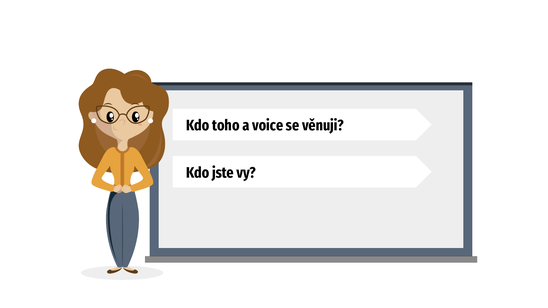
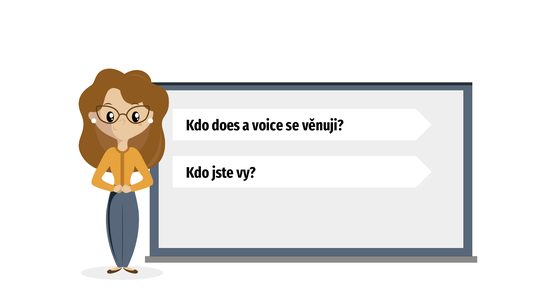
toho: toho -> does
